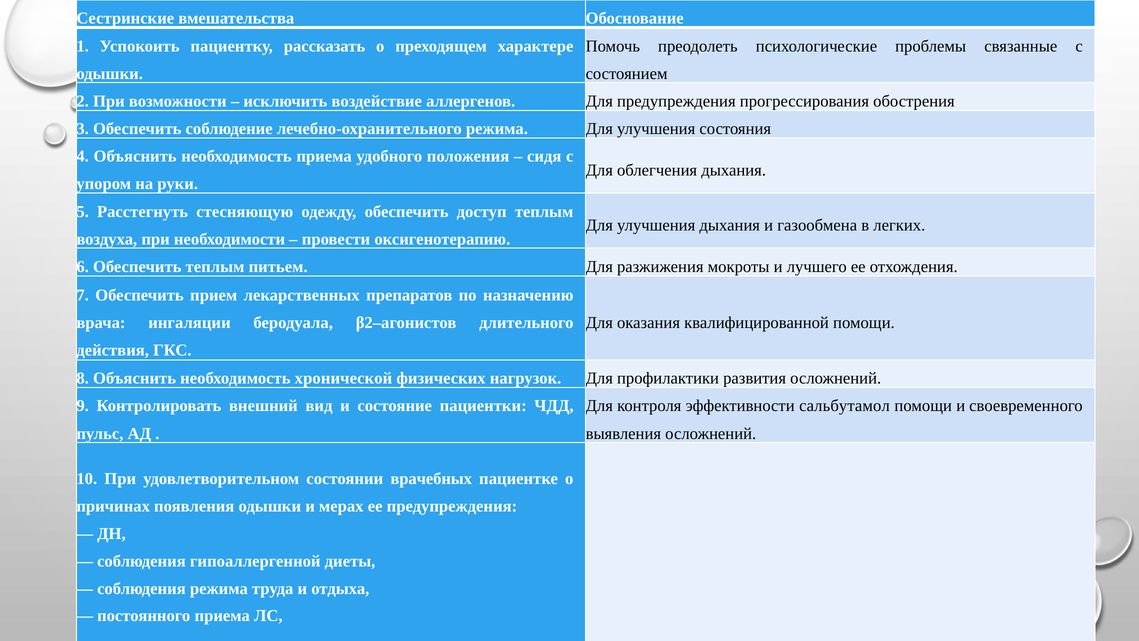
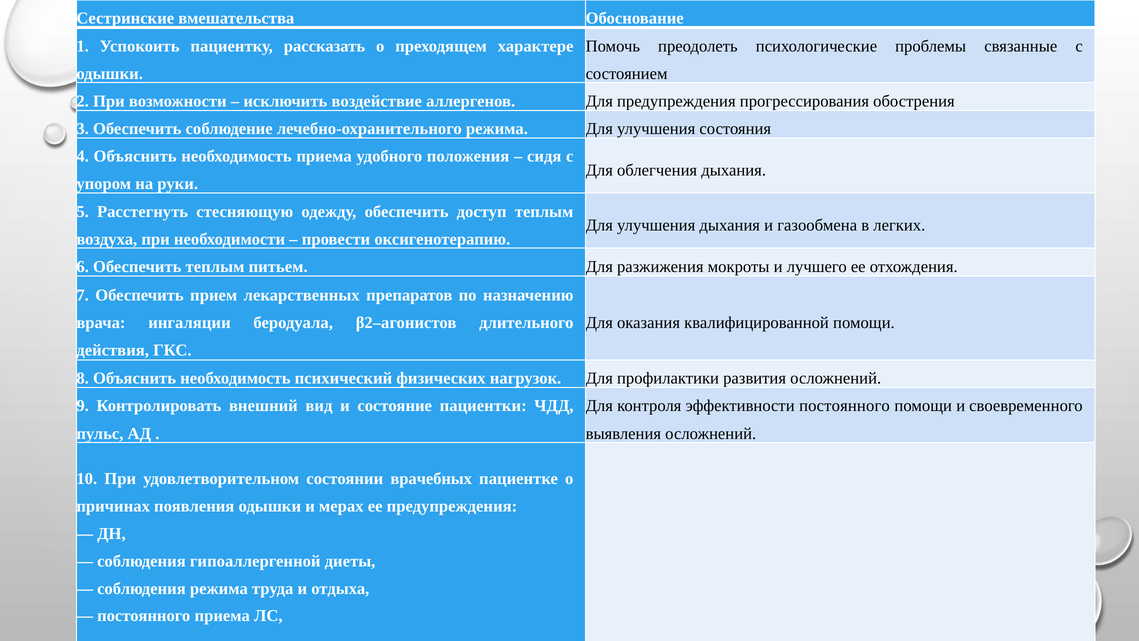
хронической: хронической -> психический
эффективности сальбутамол: сальбутамол -> постоянного
